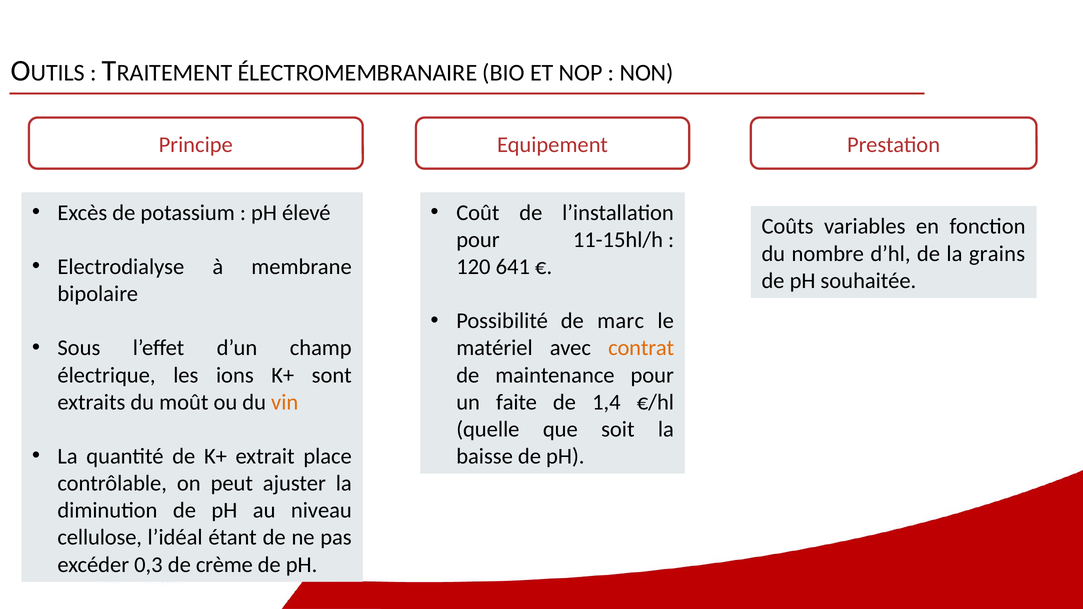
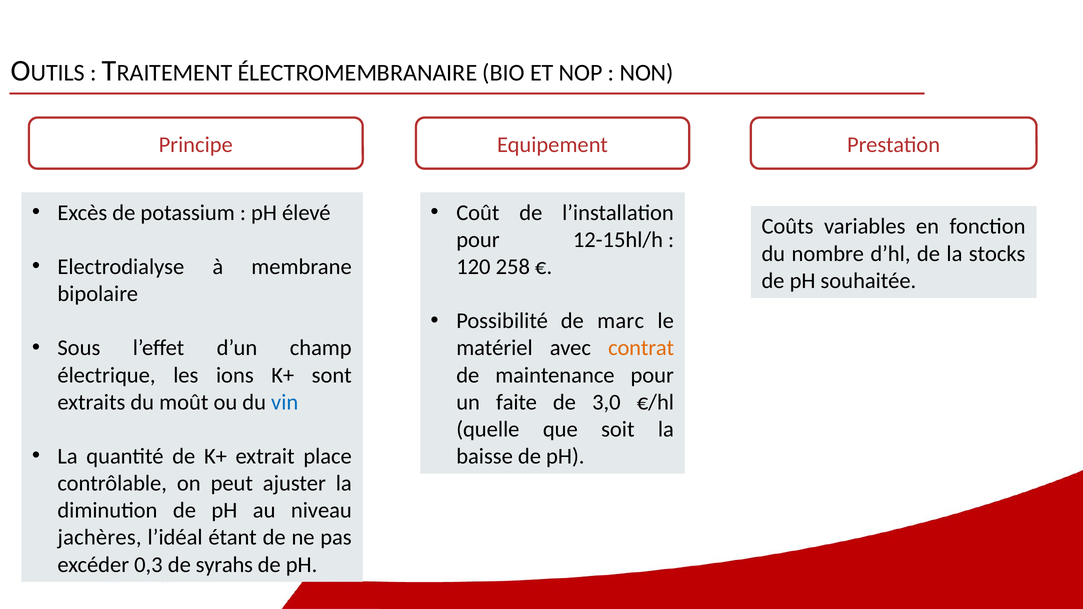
11-15hl/h: 11-15hl/h -> 12-15hl/h
grains: grains -> stocks
641: 641 -> 258
vin colour: orange -> blue
1,4: 1,4 -> 3,0
cellulose: cellulose -> jachères
crème: crème -> syrahs
